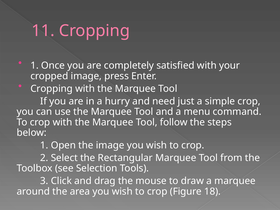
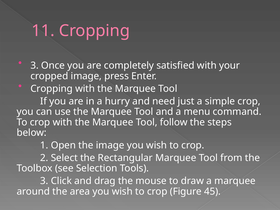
1 at (35, 66): 1 -> 3
18: 18 -> 45
